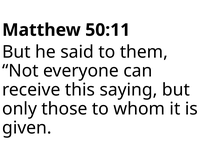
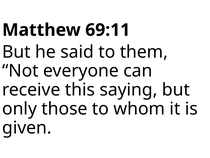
50:11: 50:11 -> 69:11
